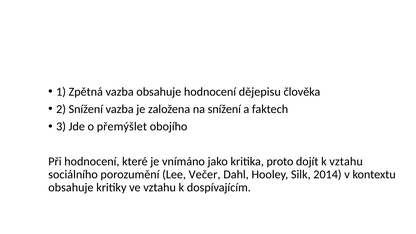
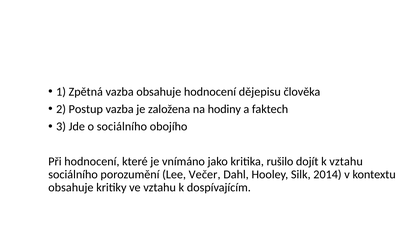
2 Snížení: Snížení -> Postup
na snížení: snížení -> hodiny
o přemýšlet: přemýšlet -> sociálního
proto: proto -> rušilo
